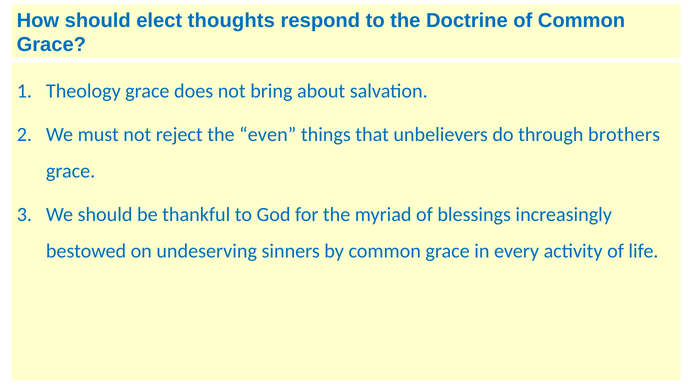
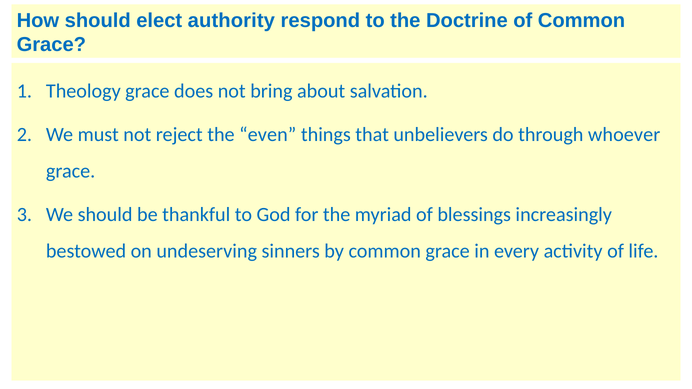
thoughts: thoughts -> authority
brothers: brothers -> whoever
